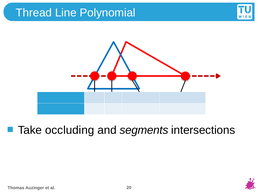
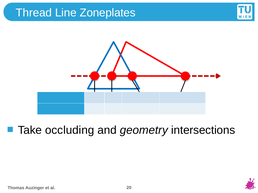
Polynomial: Polynomial -> Zoneplates
segments: segments -> geometry
